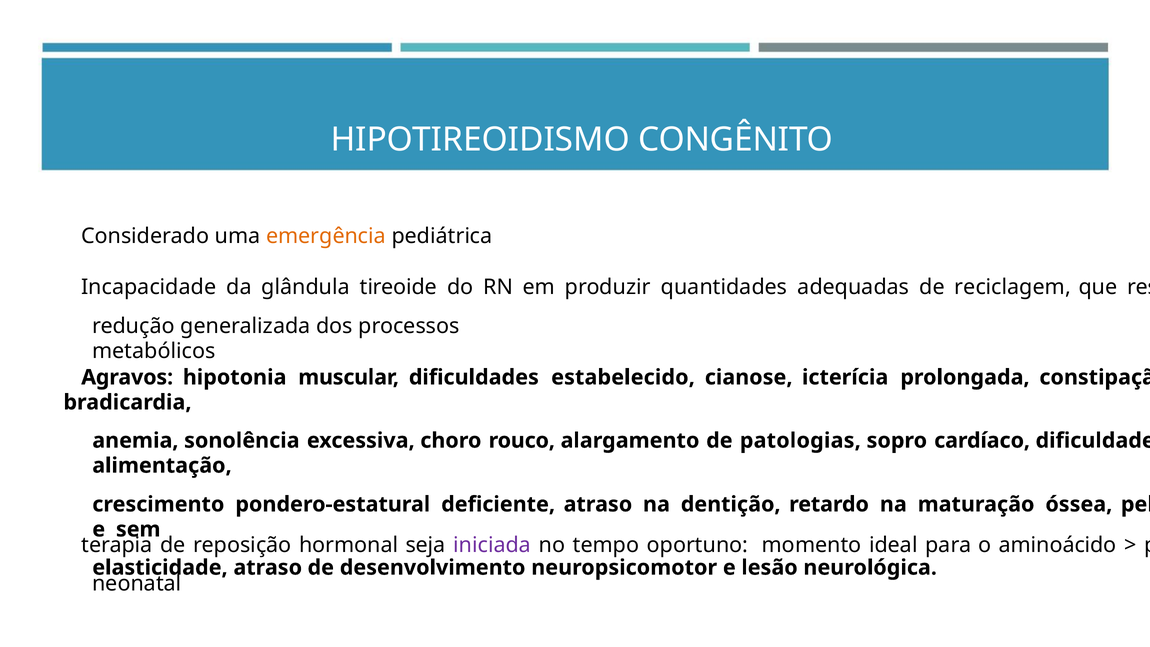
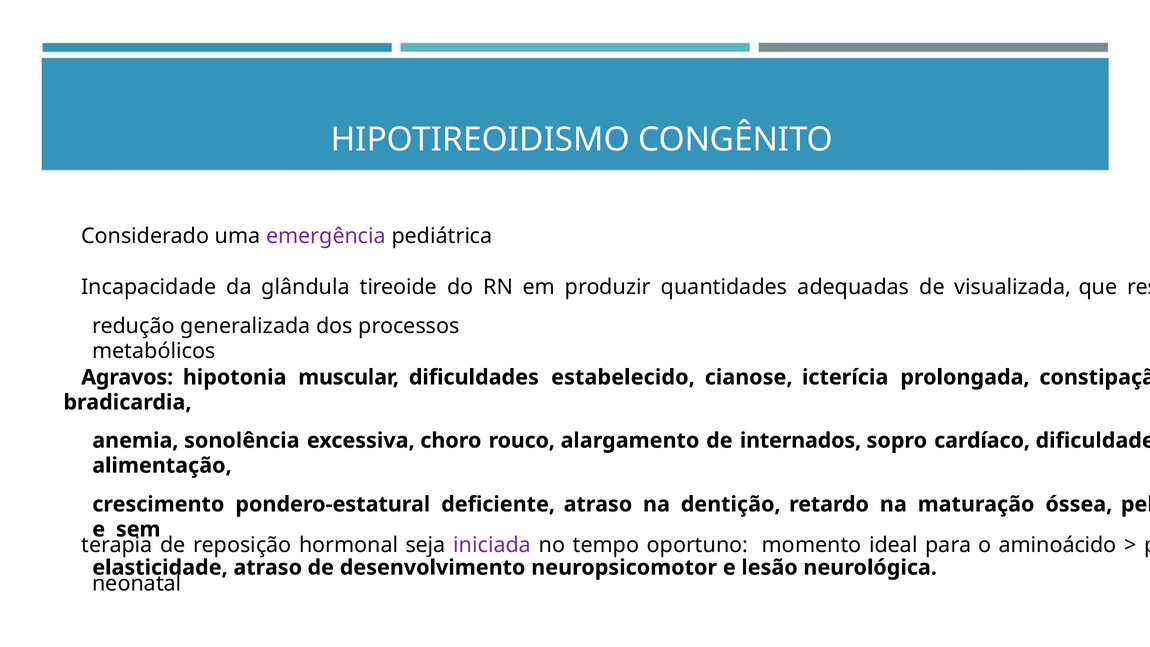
emergência colour: orange -> purple
reciclagem: reciclagem -> visualizada
patologias: patologias -> internados
